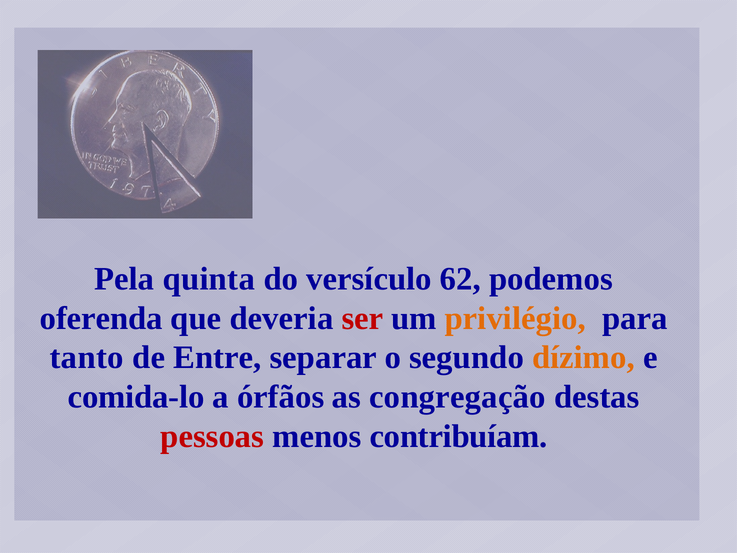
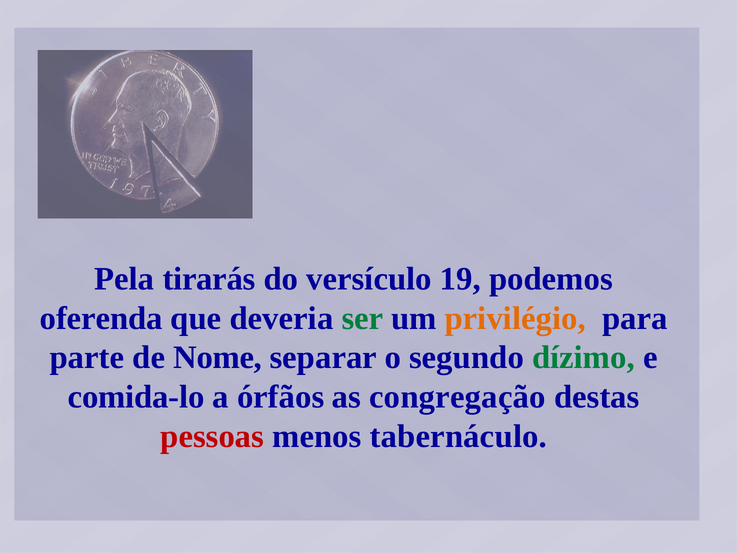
quinta: quinta -> tirarás
62: 62 -> 19
ser colour: red -> green
tanto: tanto -> parte
Entre: Entre -> Nome
dízimo colour: orange -> green
contribuíam: contribuíam -> tabernáculo
